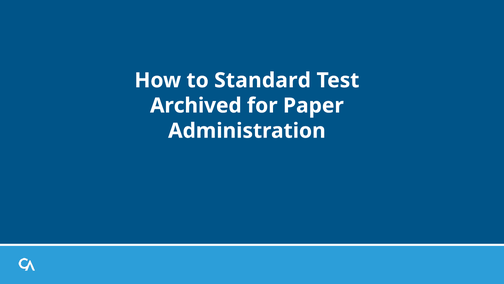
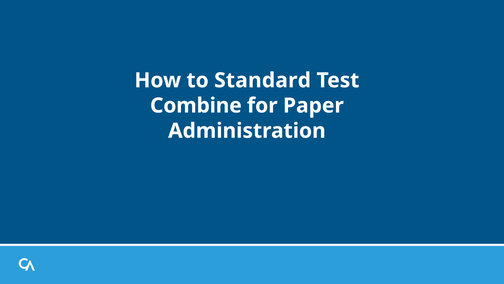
Archived: Archived -> Combine
